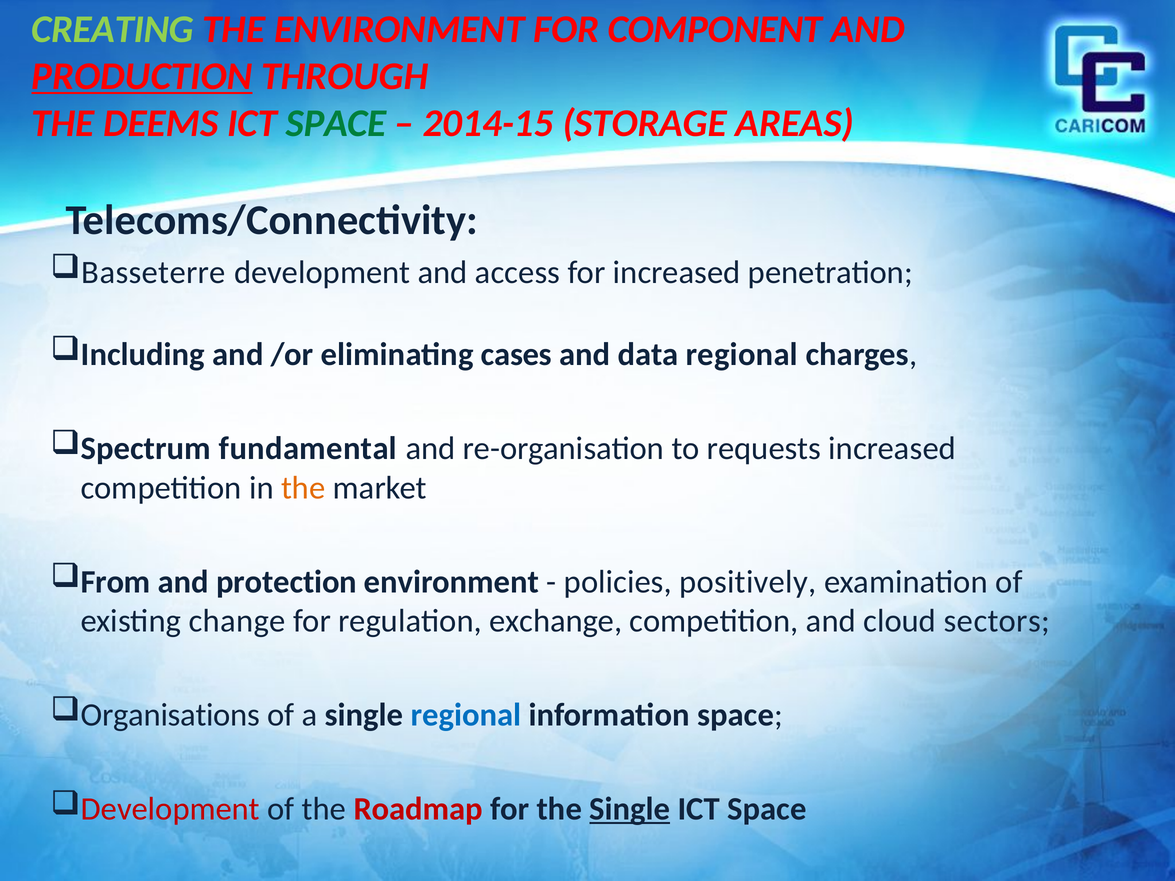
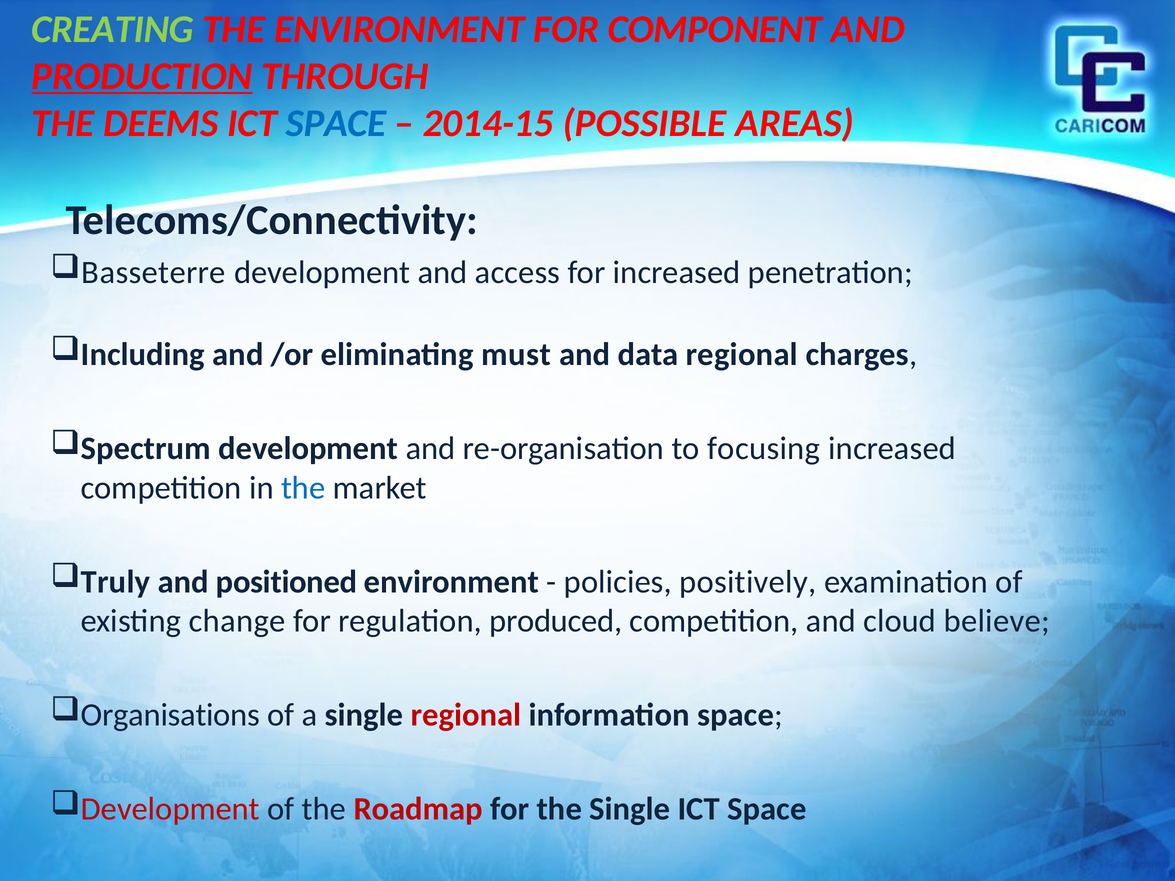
SPACE at (336, 123) colour: green -> blue
STORAGE: STORAGE -> POSSIBLE
cases: cases -> must
Spectrum fundamental: fundamental -> development
requests: requests -> focusing
the at (303, 488) colour: orange -> blue
From: From -> Truly
protection: protection -> positioned
exchange: exchange -> produced
sectors: sectors -> believe
regional at (466, 715) colour: blue -> red
Single at (630, 809) underline: present -> none
